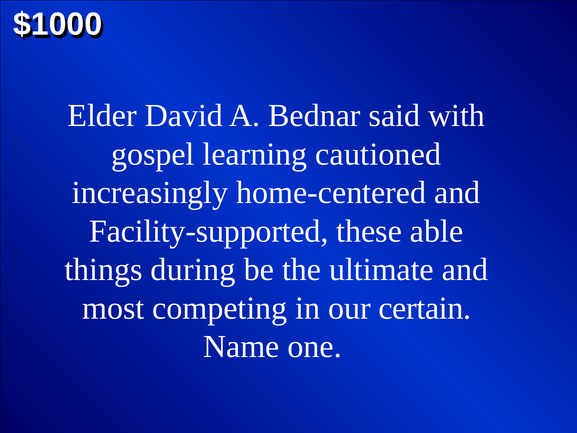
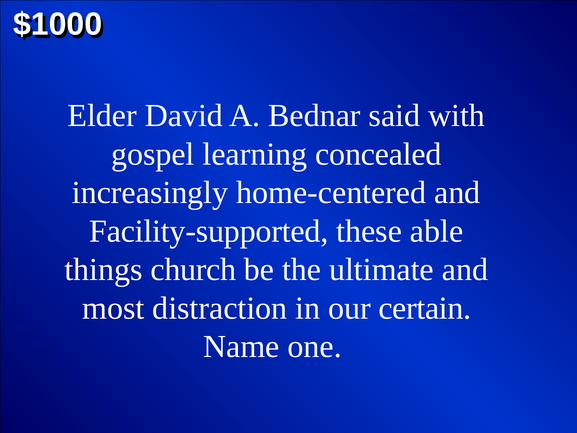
cautioned: cautioned -> concealed
during: during -> church
competing: competing -> distraction
